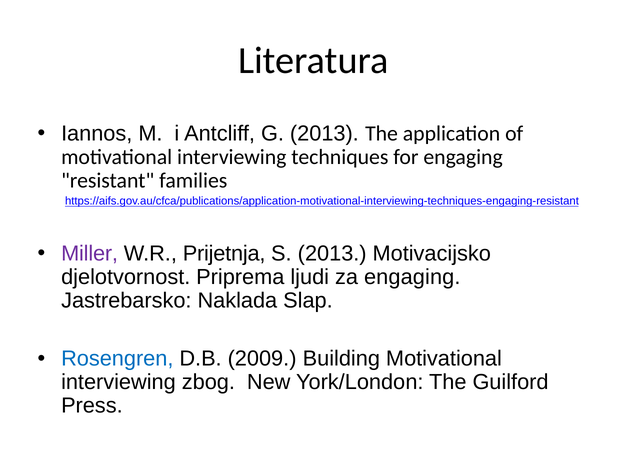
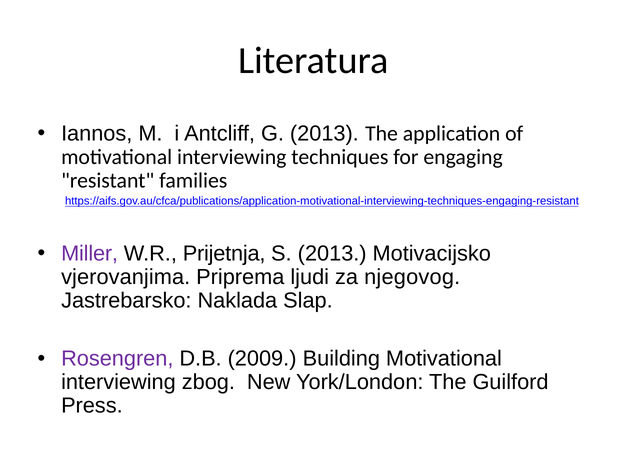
djelotvornost: djelotvornost -> vjerovanjima
za engaging: engaging -> njegovog
Rosengren colour: blue -> purple
